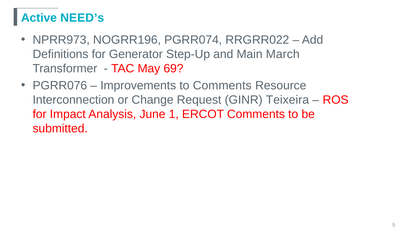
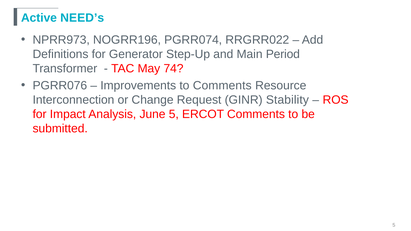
March: March -> Period
69: 69 -> 74
Teixeira: Teixeira -> Stability
June 1: 1 -> 5
